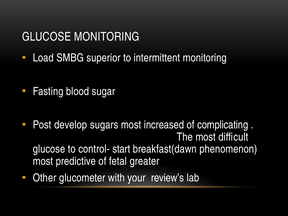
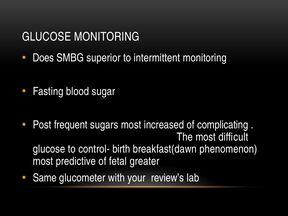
Load: Load -> Does
develop: develop -> frequent
start: start -> birth
Other: Other -> Same
